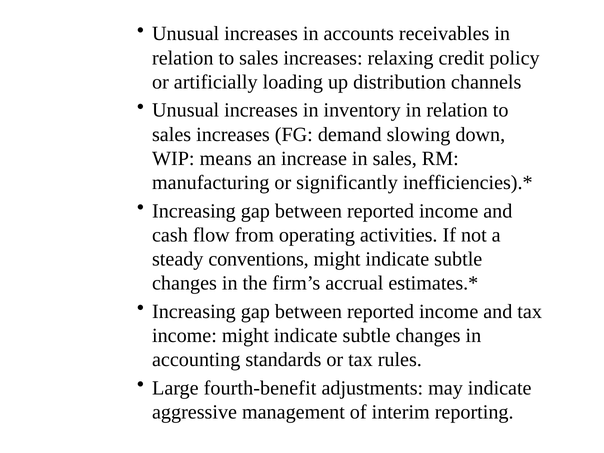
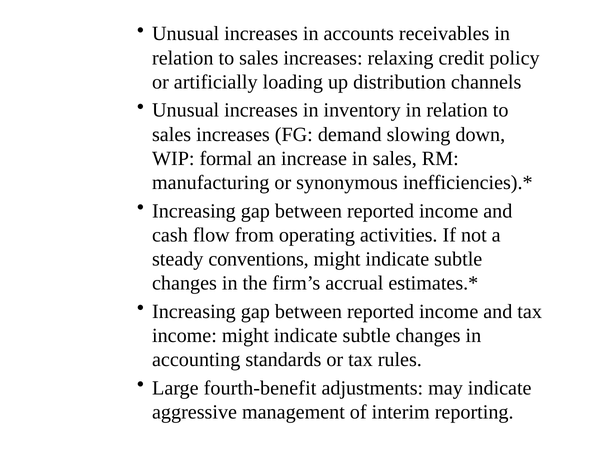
means: means -> formal
significantly: significantly -> synonymous
